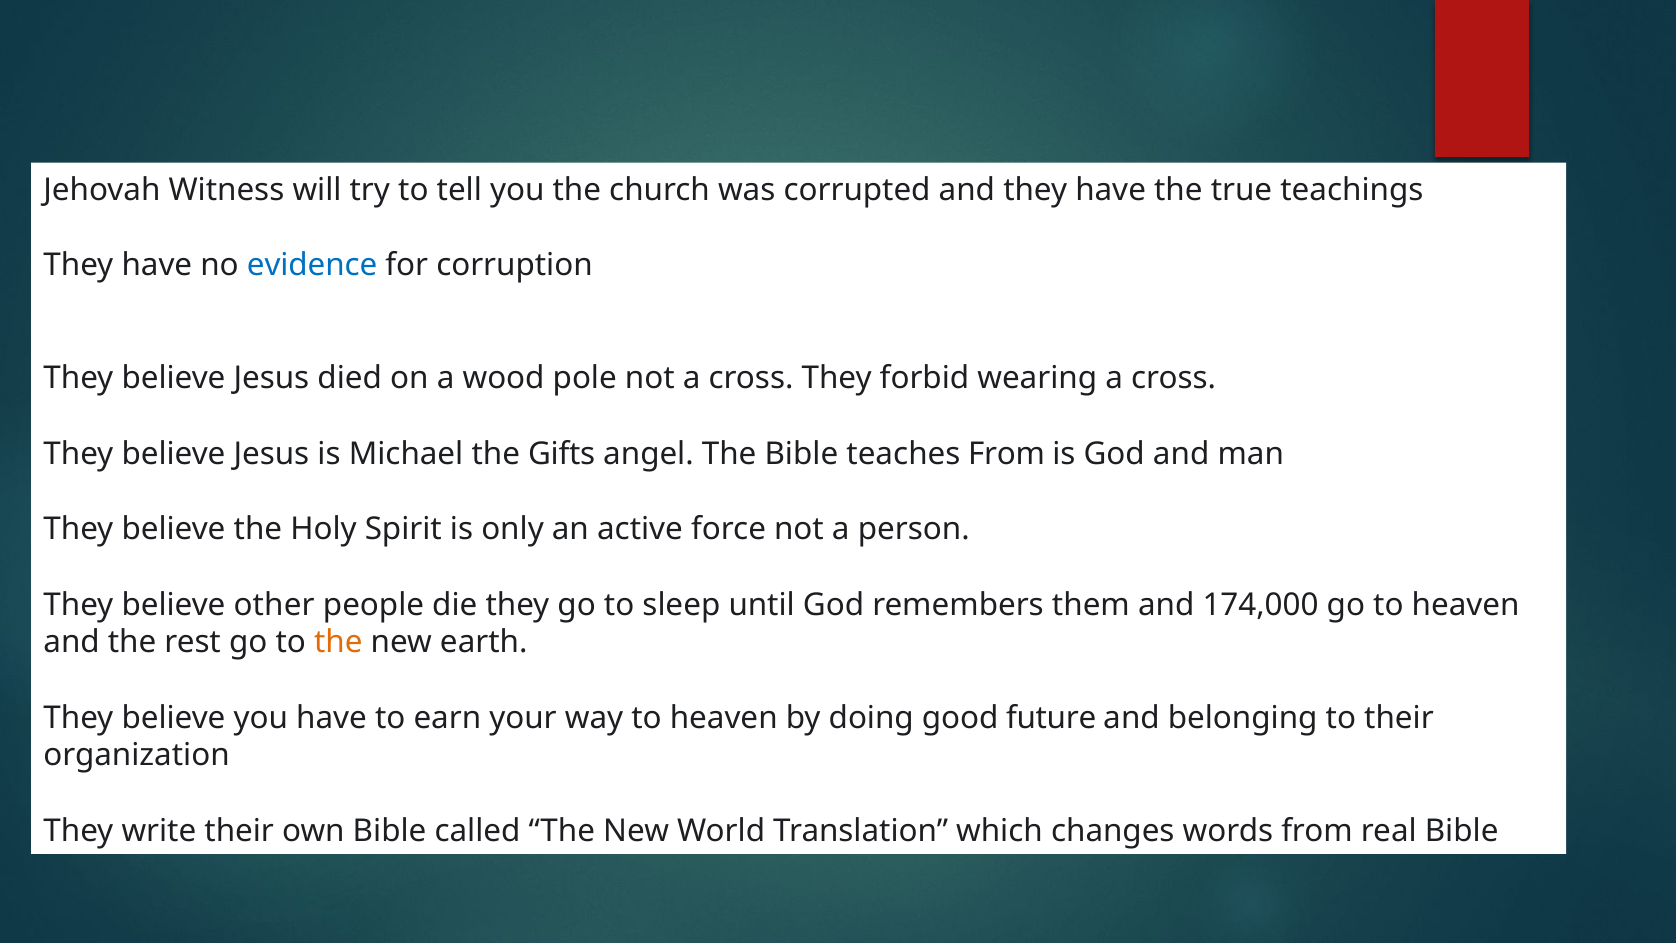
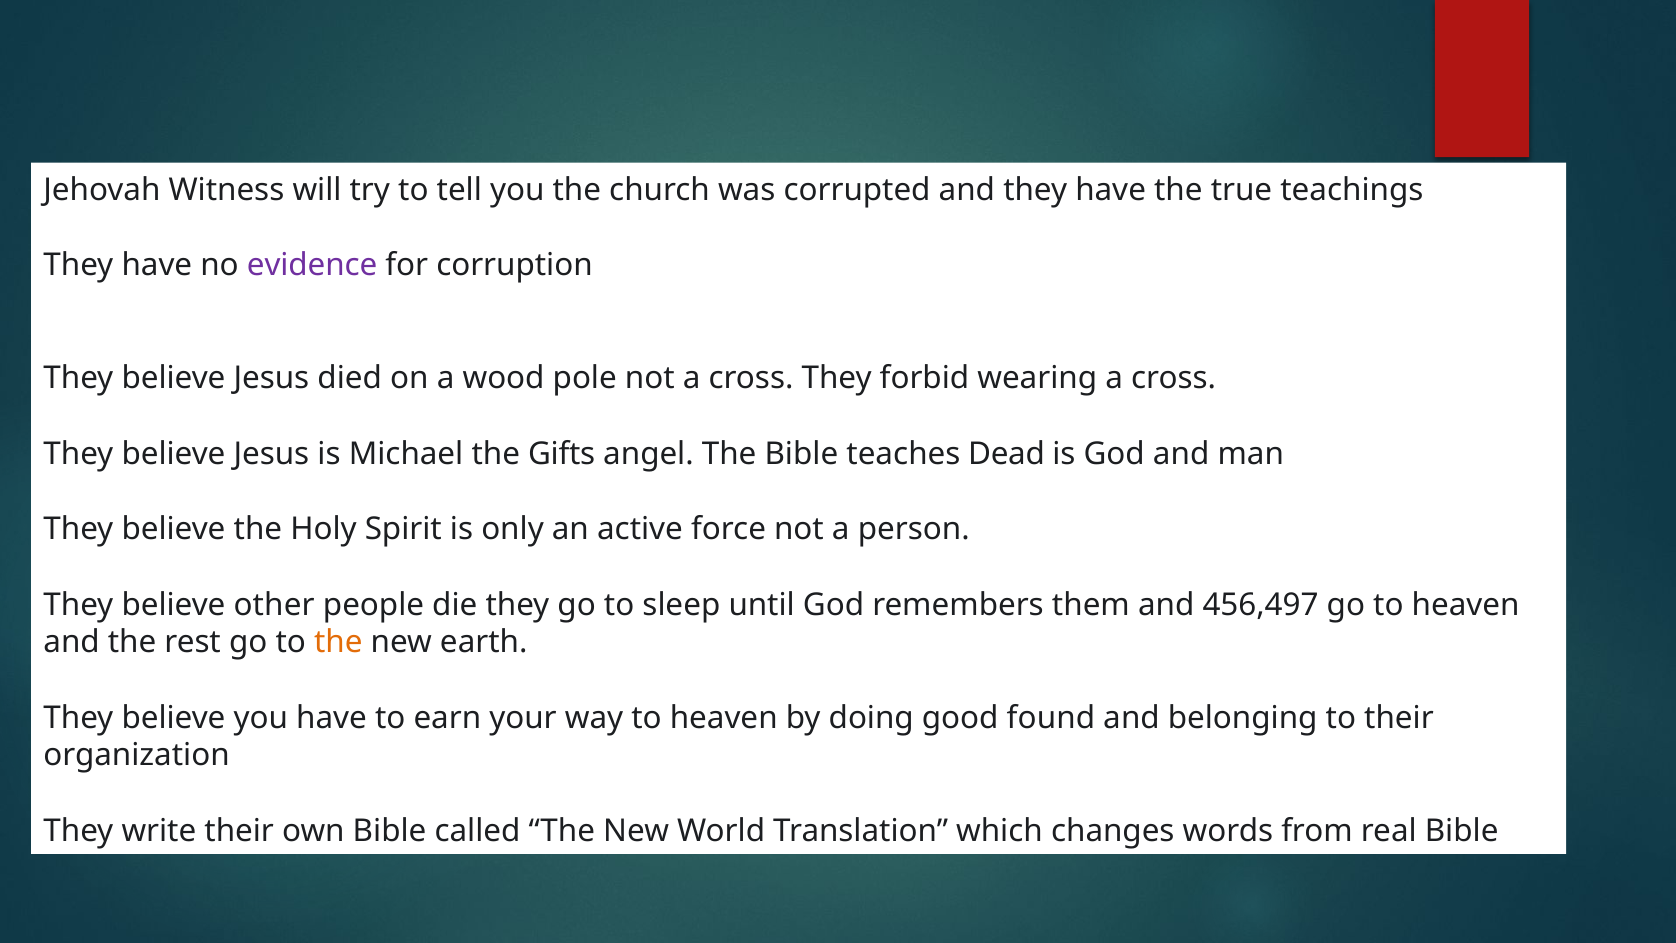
evidence colour: blue -> purple
teaches From: From -> Dead
174,000: 174,000 -> 456,497
future: future -> found
